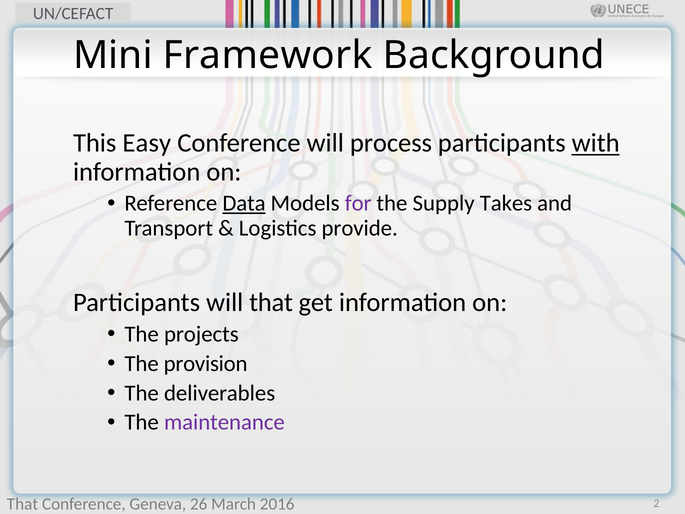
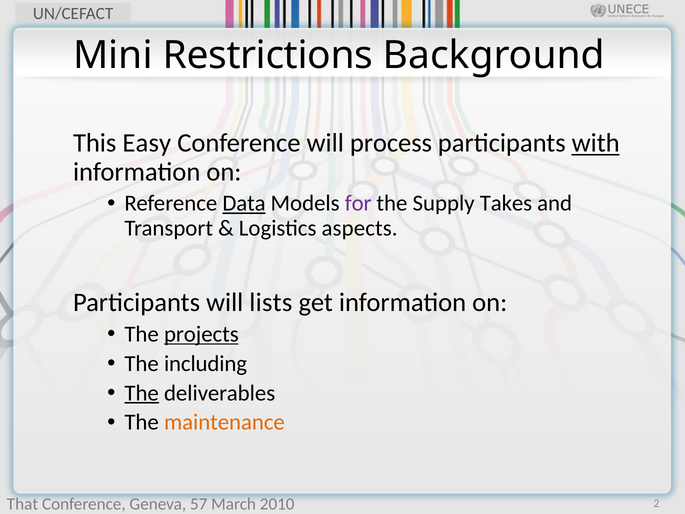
Framework: Framework -> Restrictions
provide: provide -> aspects
will that: that -> lists
projects underline: none -> present
provision: provision -> including
The at (142, 393) underline: none -> present
maintenance colour: purple -> orange
26: 26 -> 57
2016: 2016 -> 2010
